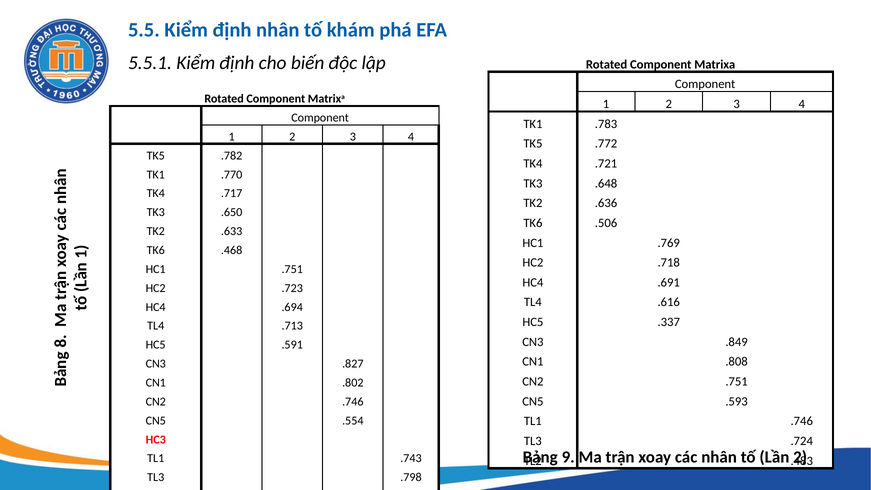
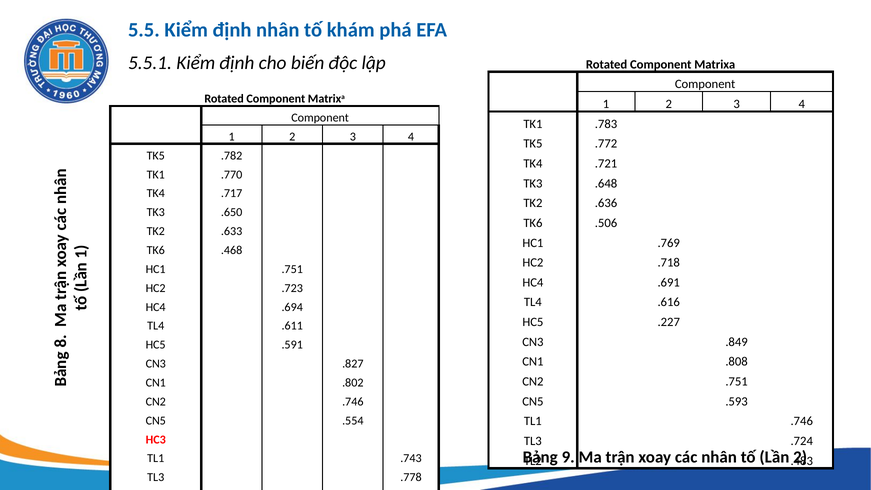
.337: .337 -> .227
.713: .713 -> .611
.798: .798 -> .778
